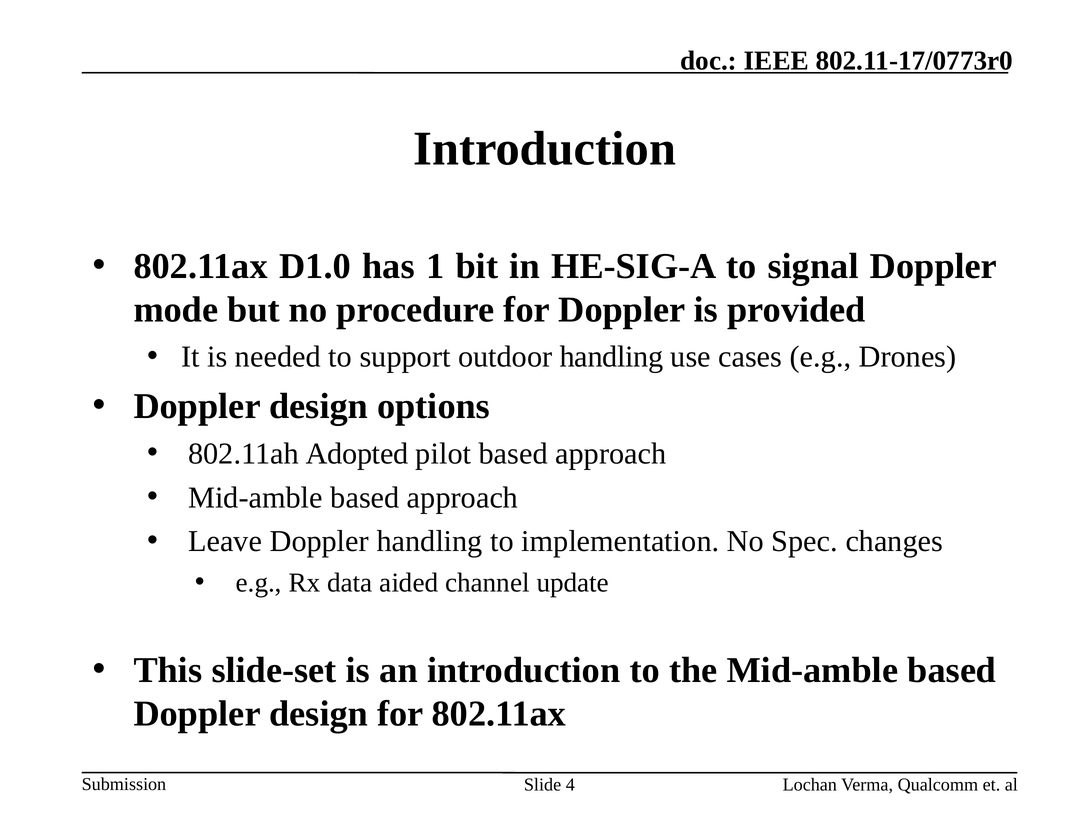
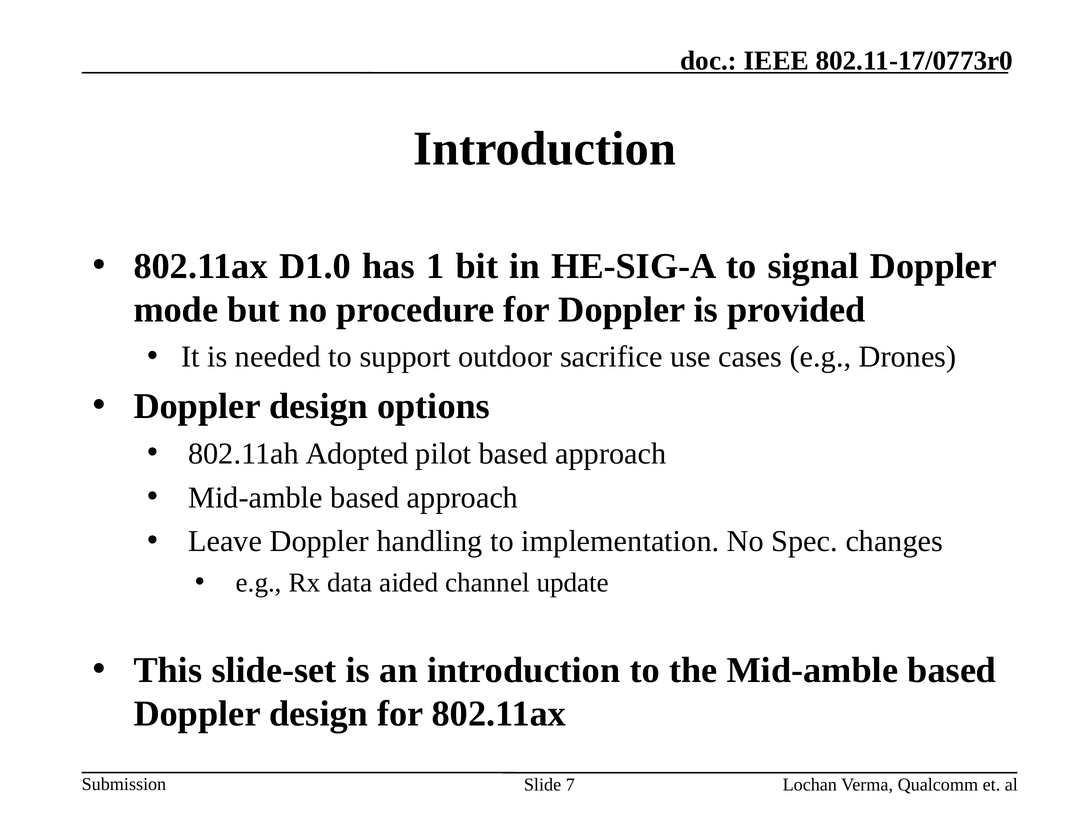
outdoor handling: handling -> sacrifice
4: 4 -> 7
